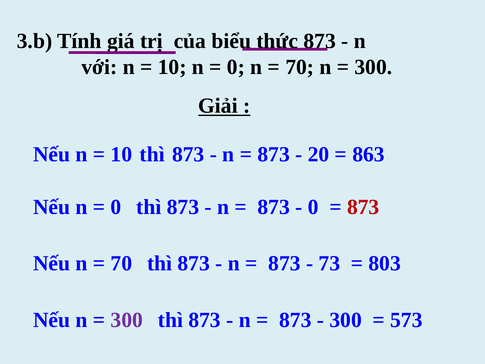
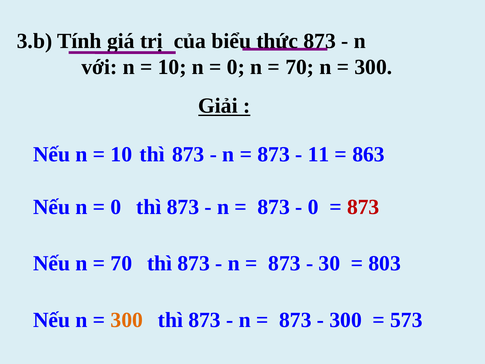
20: 20 -> 11
73: 73 -> 30
300 at (127, 320) colour: purple -> orange
